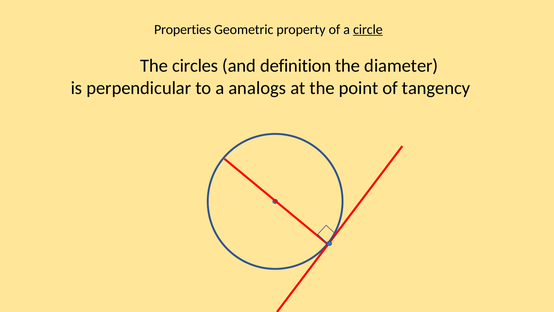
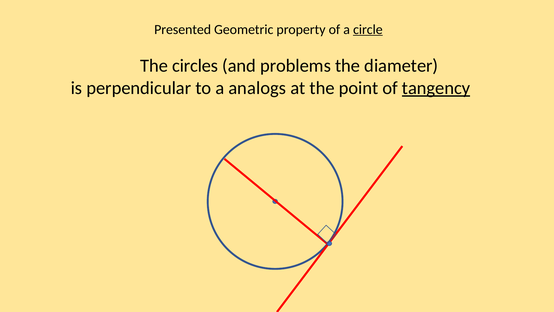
Properties: Properties -> Presented
definition: definition -> problems
tangency underline: none -> present
